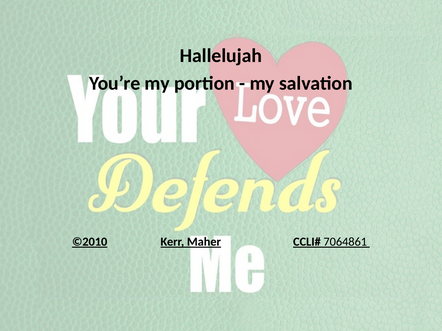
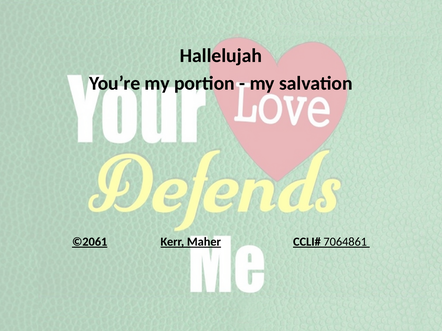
©2010: ©2010 -> ©2061
